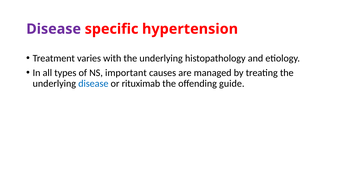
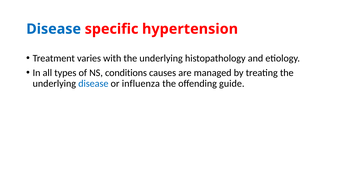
Disease at (54, 29) colour: purple -> blue
important: important -> conditions
rituximab: rituximab -> influenza
